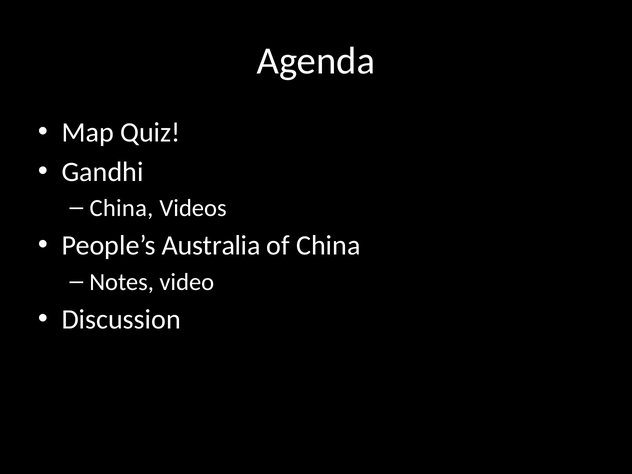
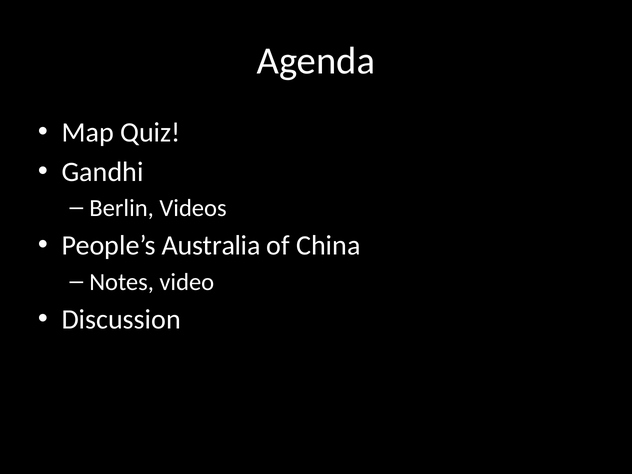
China at (121, 208): China -> Berlin
